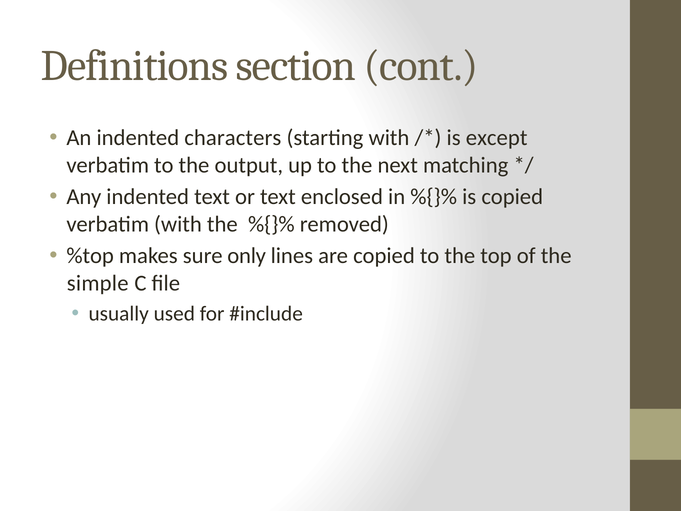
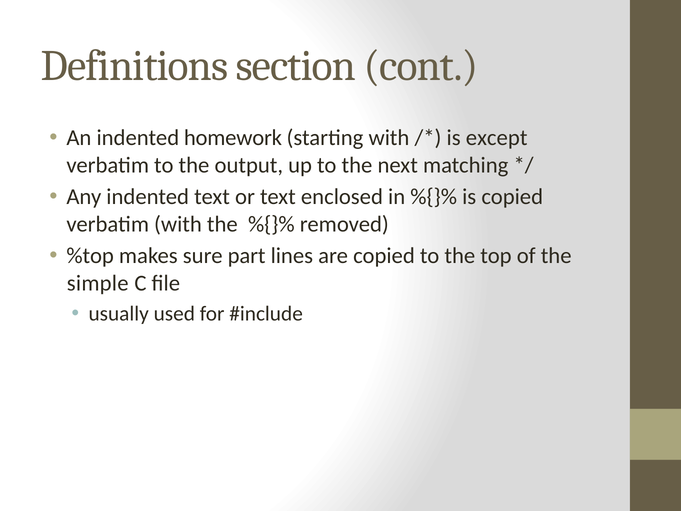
characters: characters -> homework
only: only -> part
